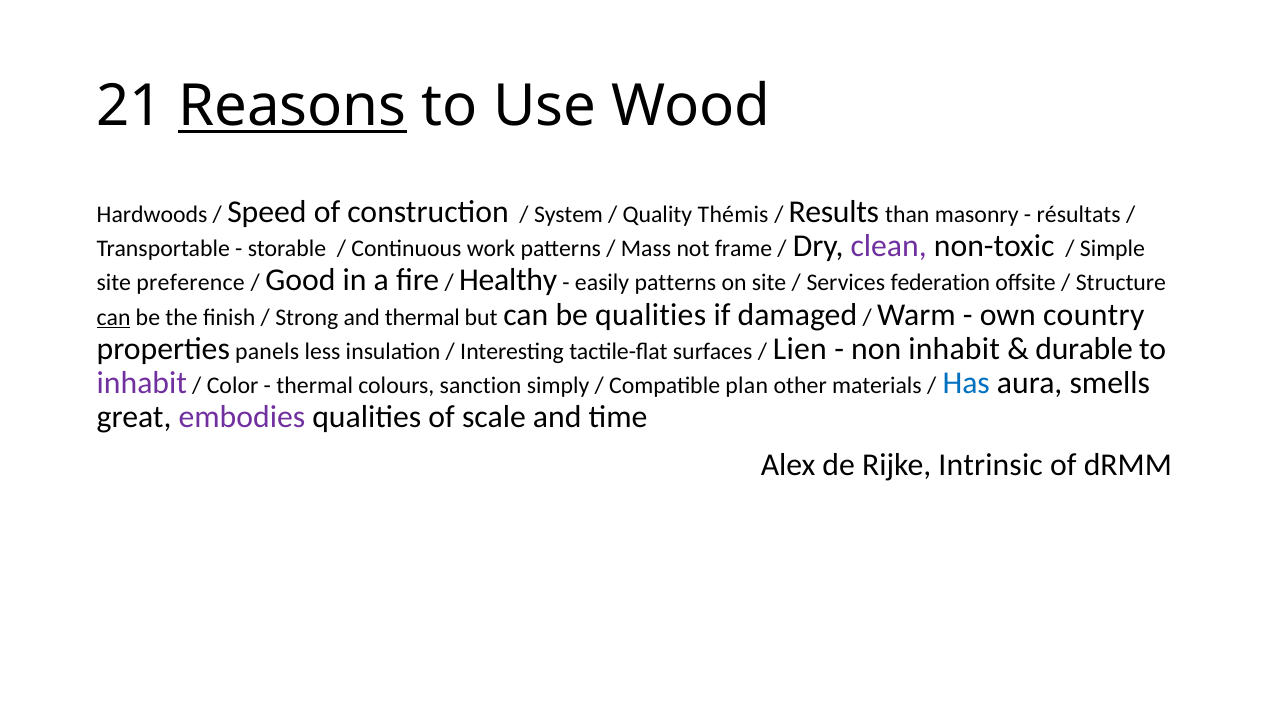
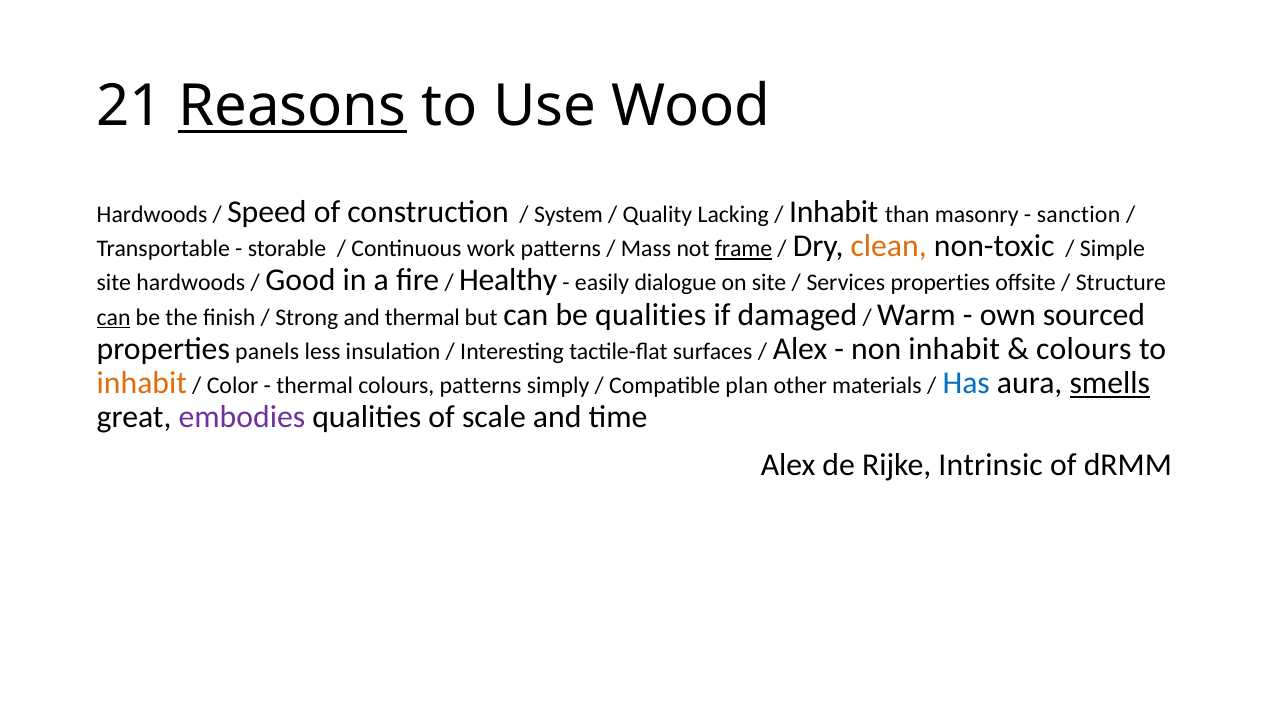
Thémis: Thémis -> Lacking
Results at (834, 212): Results -> Inhabit
résultats: résultats -> sanction
frame underline: none -> present
clean colour: purple -> orange
site preference: preference -> hardwoods
easily patterns: patterns -> dialogue
Services federation: federation -> properties
country: country -> sourced
Lien at (800, 349): Lien -> Alex
durable at (1084, 349): durable -> colours
inhabit at (142, 383) colour: purple -> orange
colours sanction: sanction -> patterns
smells underline: none -> present
